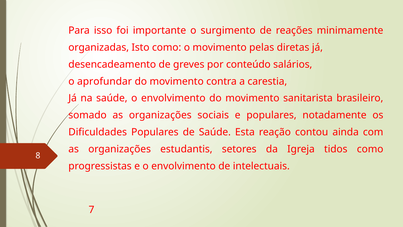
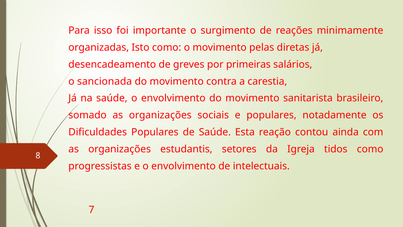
conteúdo: conteúdo -> primeiras
aprofundar: aprofundar -> sancionada
